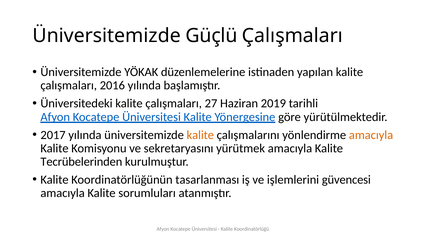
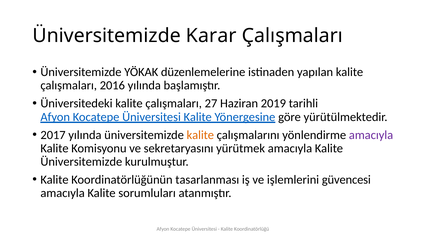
Güçlü: Güçlü -> Karar
amacıyla at (371, 135) colour: orange -> purple
Tecrübelerinden at (81, 162): Tecrübelerinden -> Üniversitemizde
